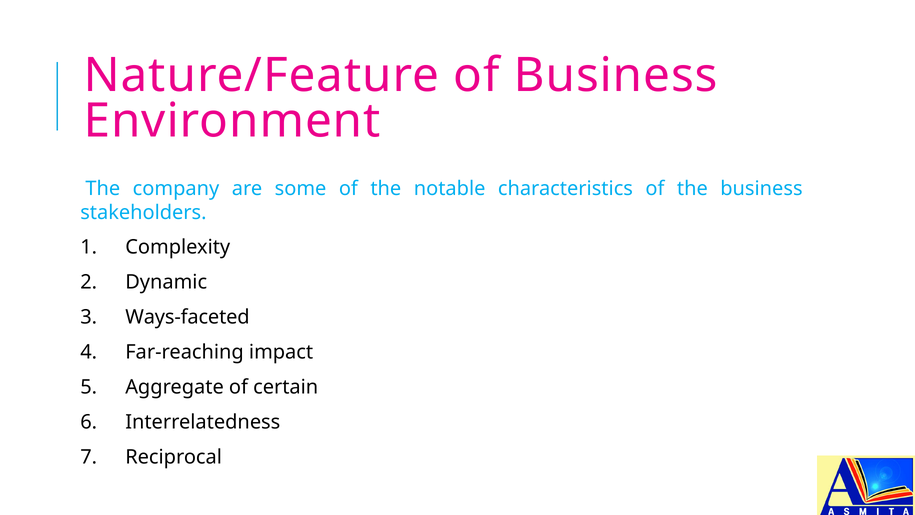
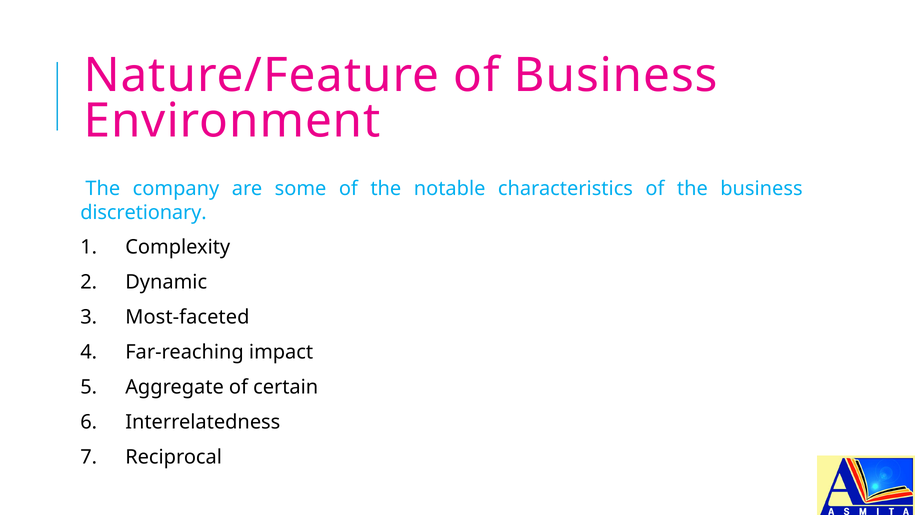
stakeholders: stakeholders -> discretionary
Ways-faceted: Ways-faceted -> Most-faceted
